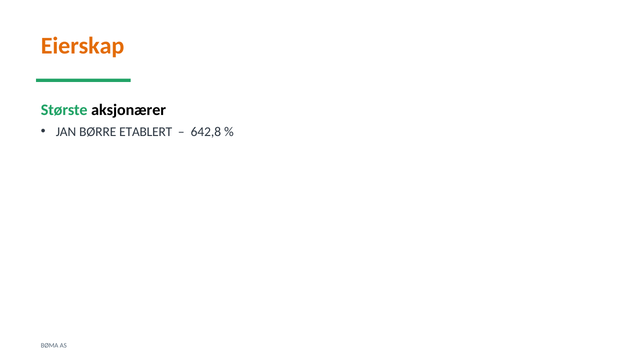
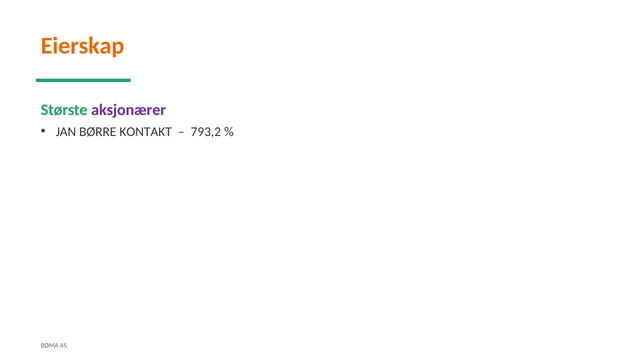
aksjonærer colour: black -> purple
ETABLERT: ETABLERT -> KONTAKT
642,8: 642,8 -> 793,2
